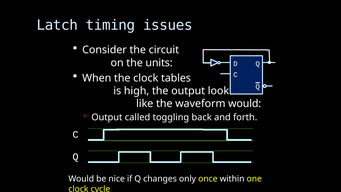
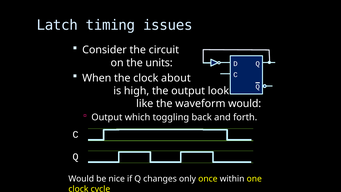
tables: tables -> about
called: called -> which
